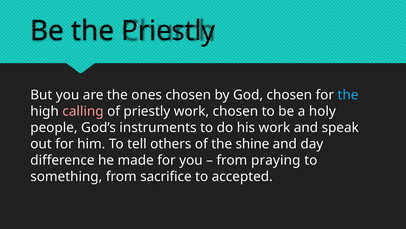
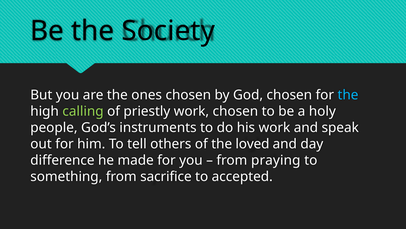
the Priestly: Priestly -> Society
calling colour: pink -> light green
shine: shine -> loved
